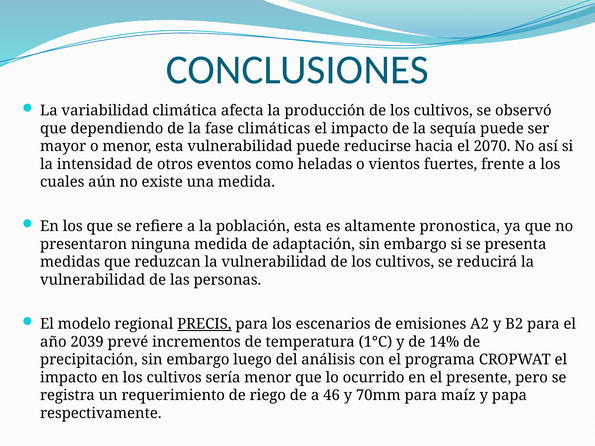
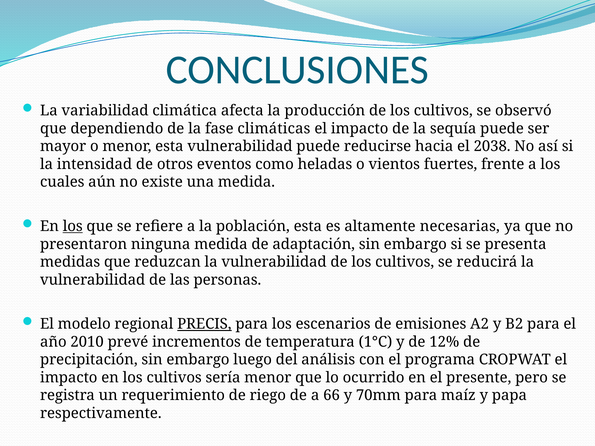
2070: 2070 -> 2038
los at (73, 226) underline: none -> present
pronostica: pronostica -> necesarias
2039: 2039 -> 2010
14%: 14% -> 12%
46: 46 -> 66
